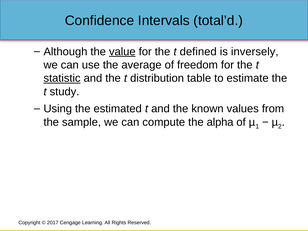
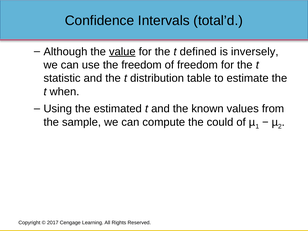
the average: average -> freedom
statistic underline: present -> none
study: study -> when
alpha: alpha -> could
